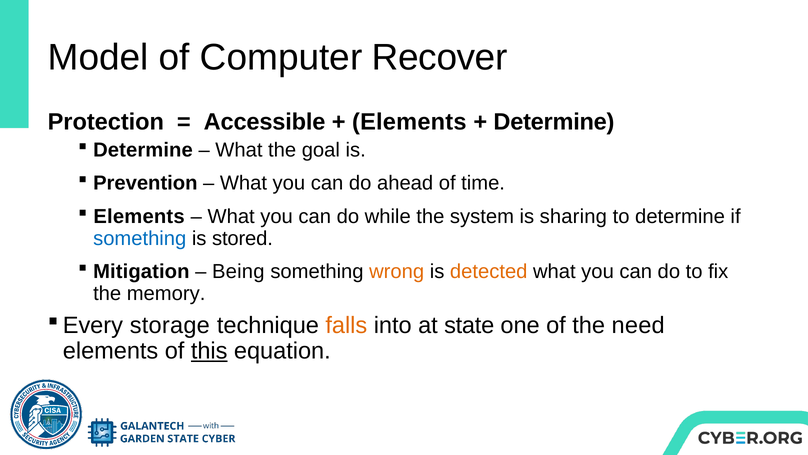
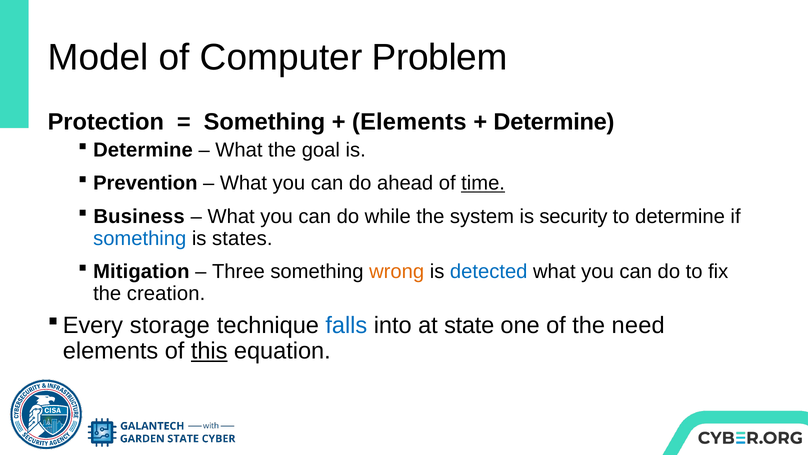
Recover: Recover -> Problem
Accessible at (265, 122): Accessible -> Something
time underline: none -> present
Elements at (139, 216): Elements -> Business
sharing: sharing -> security
stored: stored -> states
Being: Being -> Three
detected colour: orange -> blue
memory: memory -> creation
falls colour: orange -> blue
